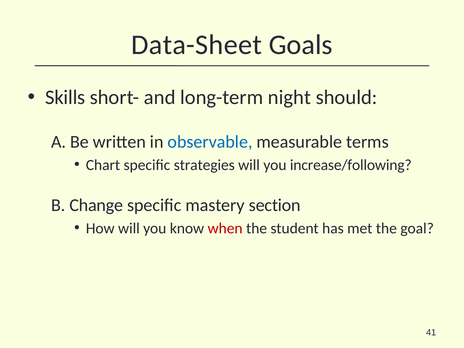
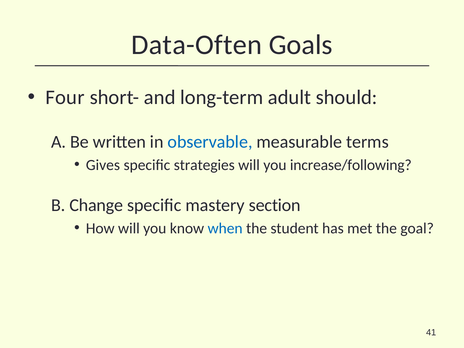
Data-Sheet: Data-Sheet -> Data-Often
Skills: Skills -> Four
night: night -> adult
Chart: Chart -> Gives
when colour: red -> blue
